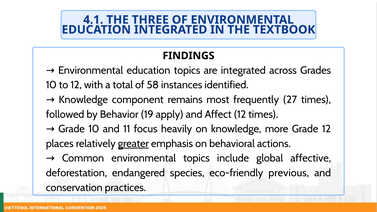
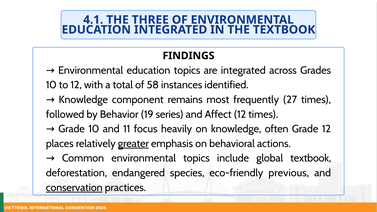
apply: apply -> series
more: more -> often
global affective: affective -> textbook
conservation underline: none -> present
